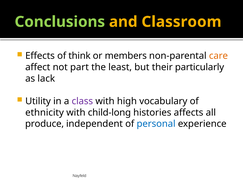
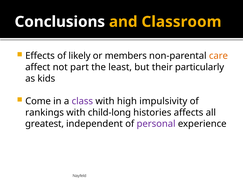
Conclusions colour: light green -> white
think: think -> likely
lack: lack -> kids
Utility: Utility -> Come
vocabulary: vocabulary -> impulsivity
ethnicity: ethnicity -> rankings
produce: produce -> greatest
personal colour: blue -> purple
